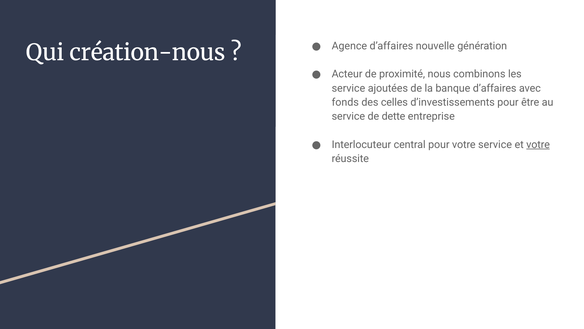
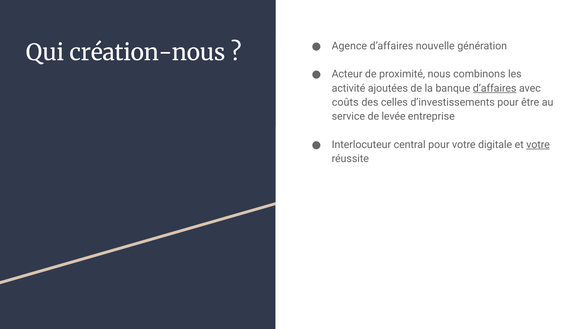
service at (348, 88): service -> activité
d’affaires at (495, 88) underline: none -> present
fonds: fonds -> coûts
dette: dette -> levée
votre service: service -> digitale
